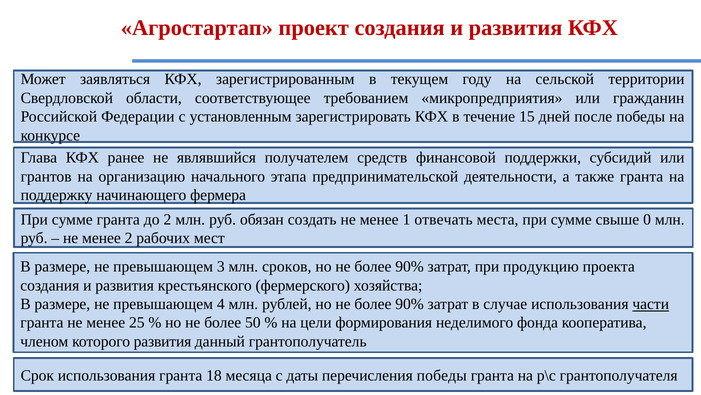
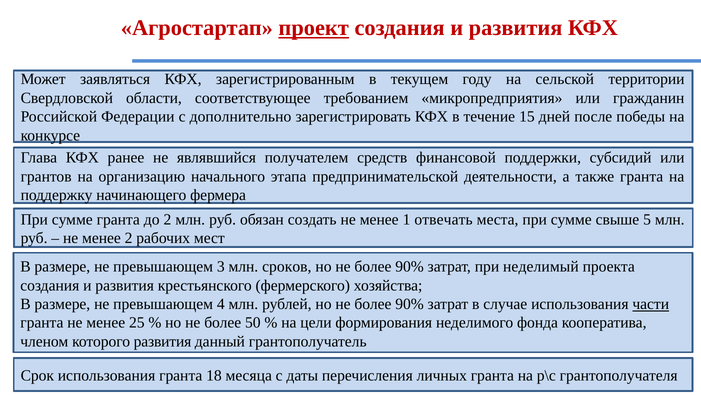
проект underline: none -> present
установленным: установленным -> дополнительно
0: 0 -> 5
продукцию: продукцию -> неделимый
перечисления победы: победы -> личных
